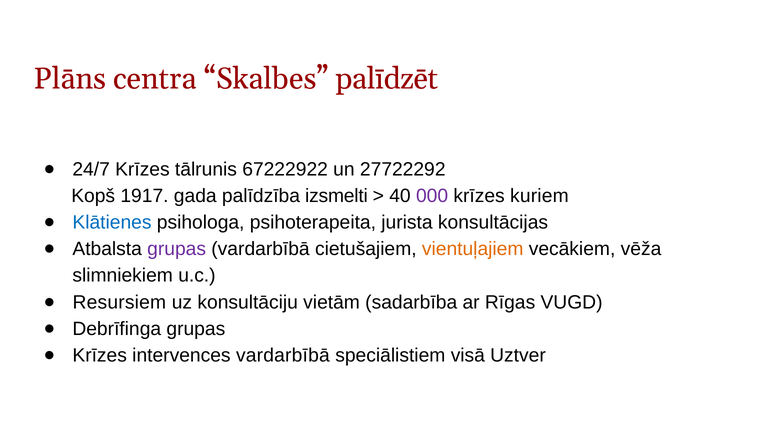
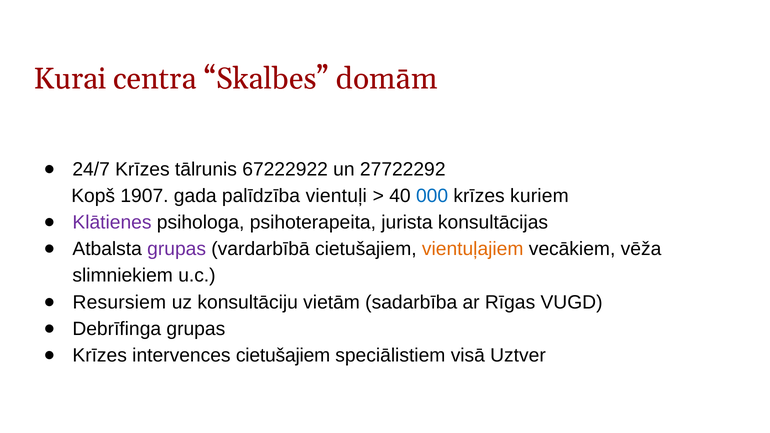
Plāns: Plāns -> Kurai
palīdzēt: palīdzēt -> domām
1917: 1917 -> 1907
izsmelti: izsmelti -> vientuļi
000 colour: purple -> blue
Klātienes colour: blue -> purple
intervences vardarbībā: vardarbībā -> cietušajiem
